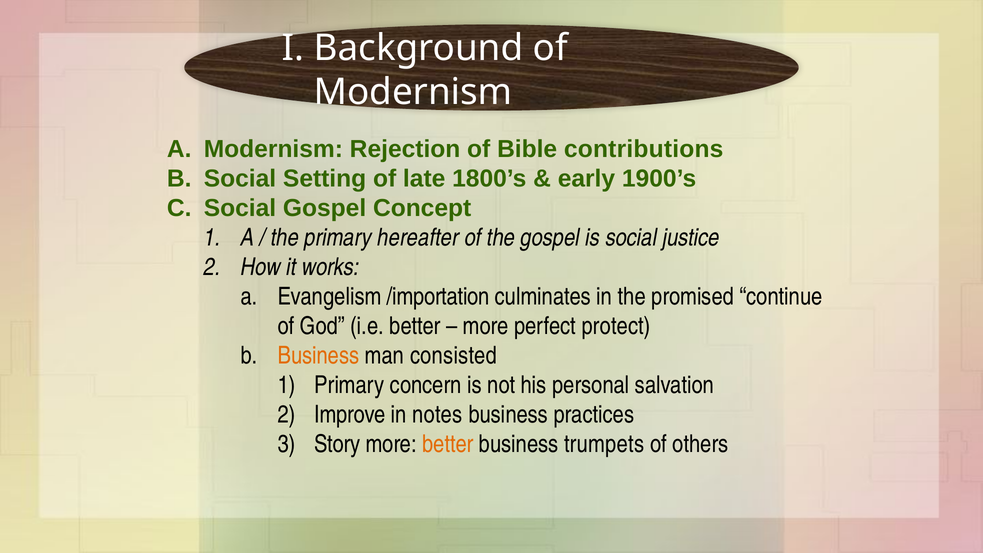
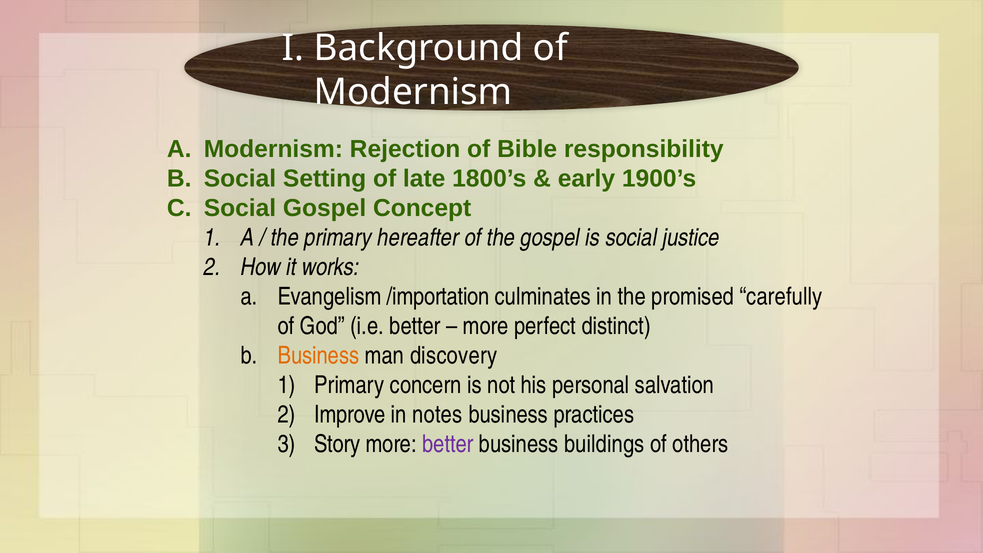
contributions: contributions -> responsibility
continue: continue -> carefully
protect: protect -> distinct
consisted: consisted -> discovery
better at (448, 444) colour: orange -> purple
trumpets: trumpets -> buildings
